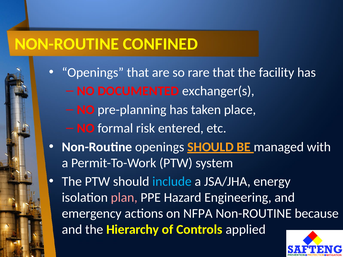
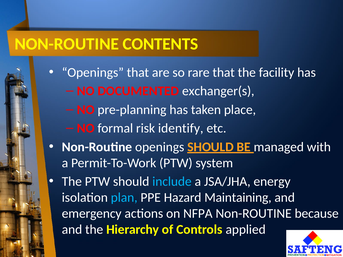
CONFINED: CONFINED -> CONTENTS
entered: entered -> identify
plan colour: pink -> light blue
Engineering: Engineering -> Maintaining
